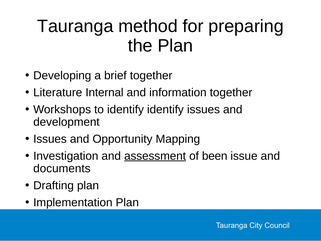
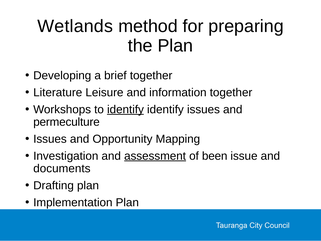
Tauranga: Tauranga -> Wetlands
Internal: Internal -> Leisure
identify at (125, 109) underline: none -> present
development: development -> permeculture
